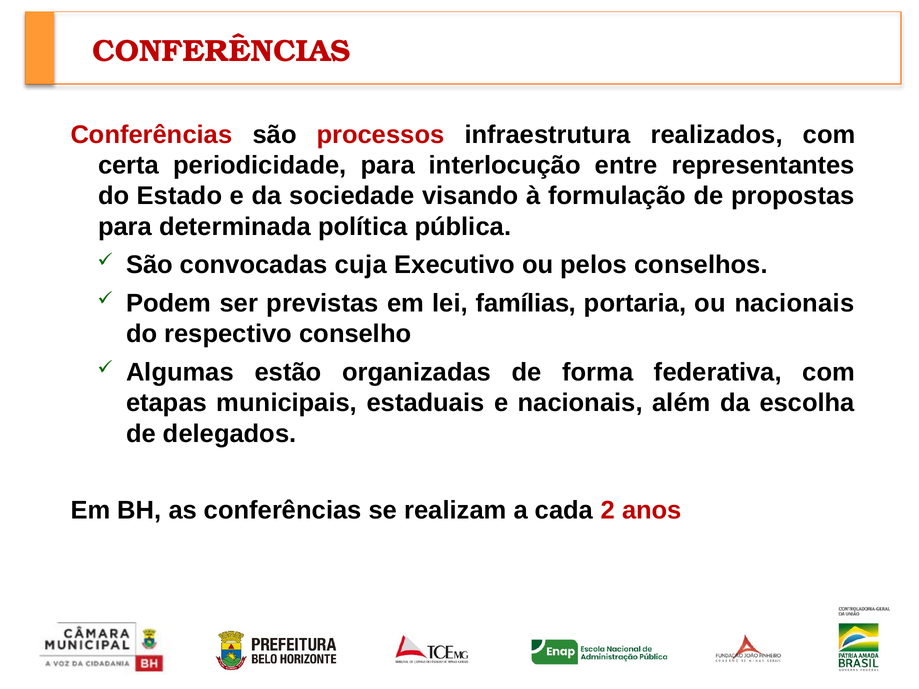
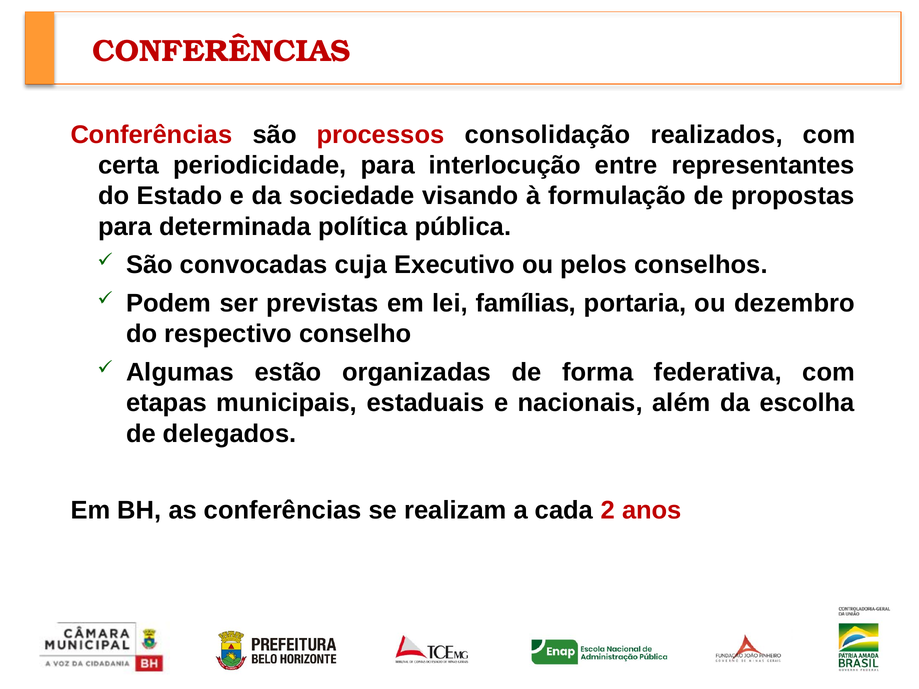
infraestrutura: infraestrutura -> consolidação
ou nacionais: nacionais -> dezembro
